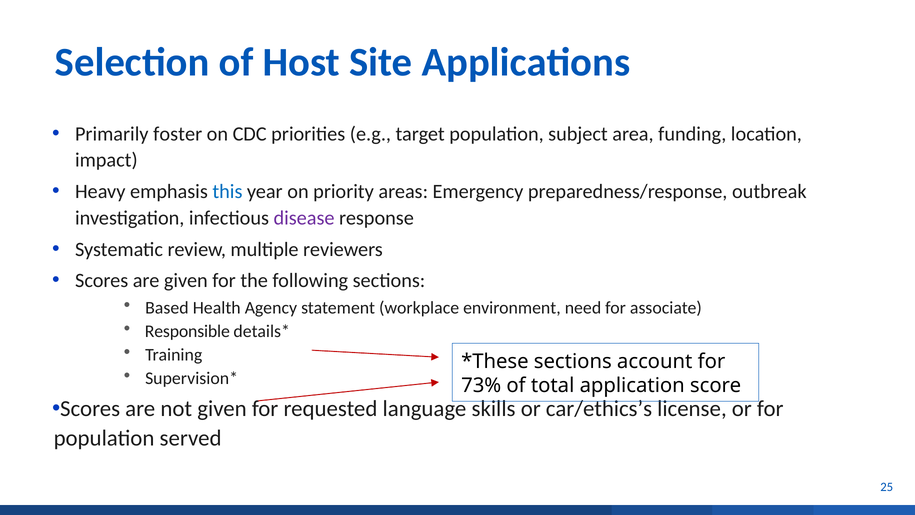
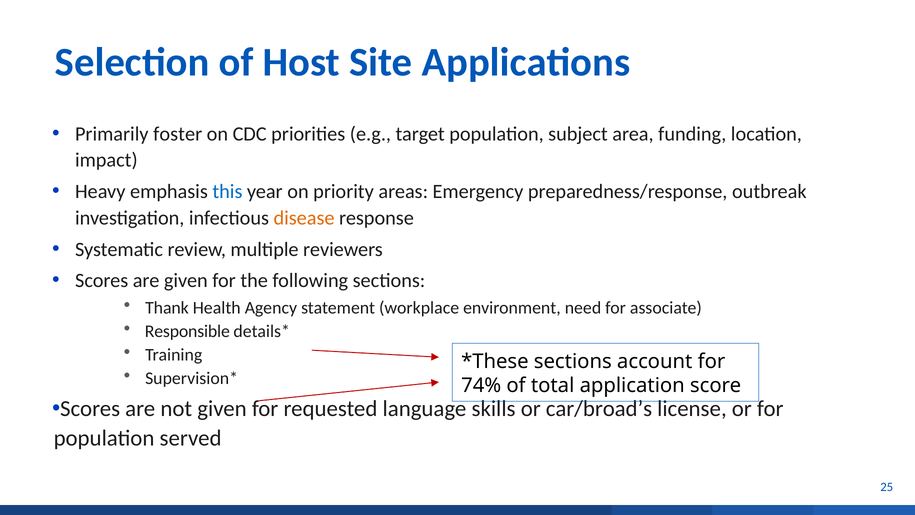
disease colour: purple -> orange
Based: Based -> Thank
73%: 73% -> 74%
car/ethics’s: car/ethics’s -> car/broad’s
